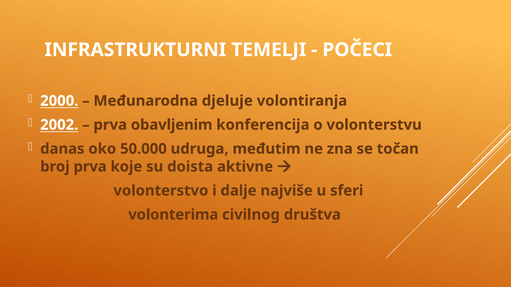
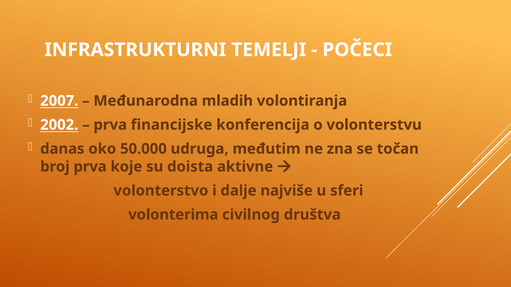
2000: 2000 -> 2007
djeluje: djeluje -> mladih
obavljenim: obavljenim -> financijske
